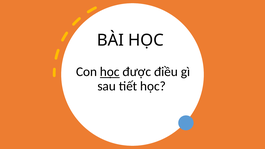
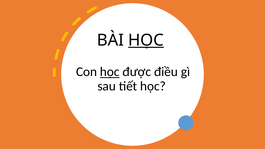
HỌC at (146, 40) underline: none -> present
